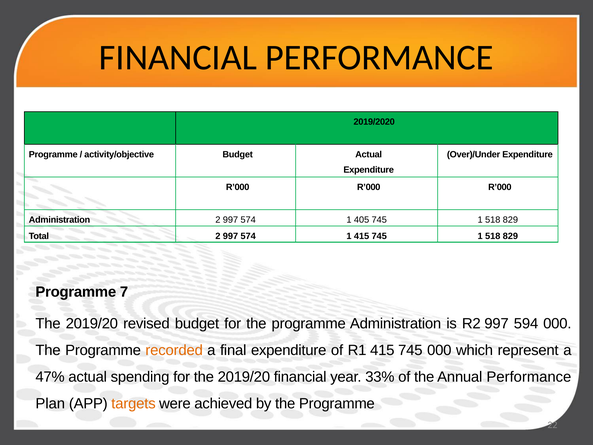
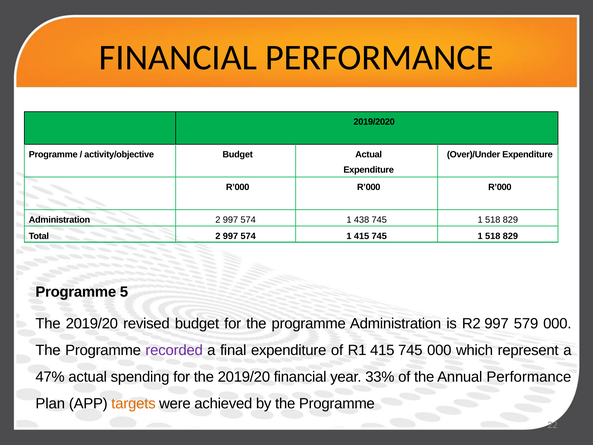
405: 405 -> 438
7: 7 -> 5
594: 594 -> 579
recorded colour: orange -> purple
